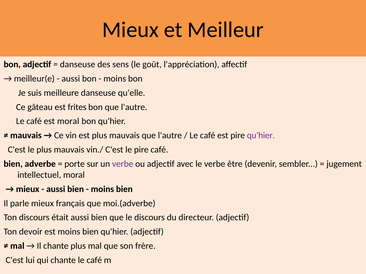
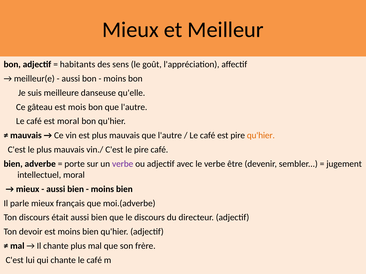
danseuse at (78, 65): danseuse -> habitants
frites: frites -> mois
qu'hier at (261, 136) colour: purple -> orange
